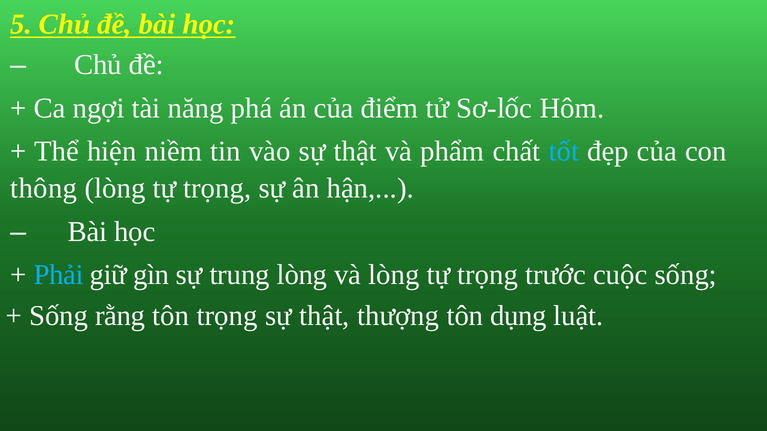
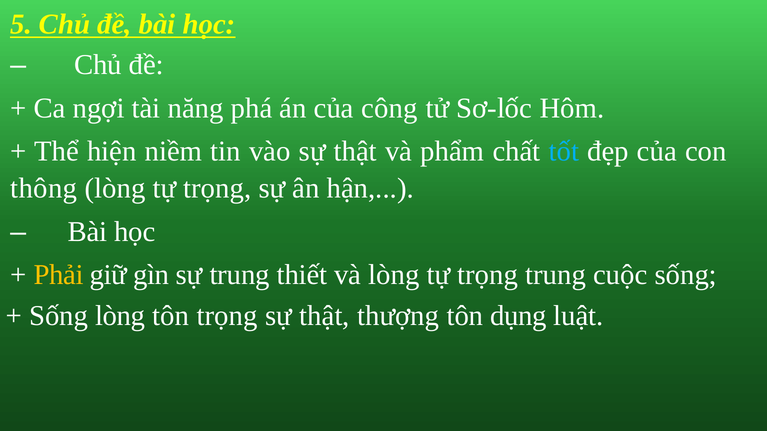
điểm: điểm -> công
Phải colour: light blue -> yellow
trung lòng: lòng -> thiết
trọng trước: trước -> trung
Sống rằng: rằng -> lòng
